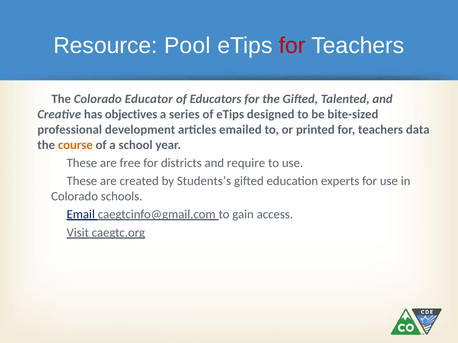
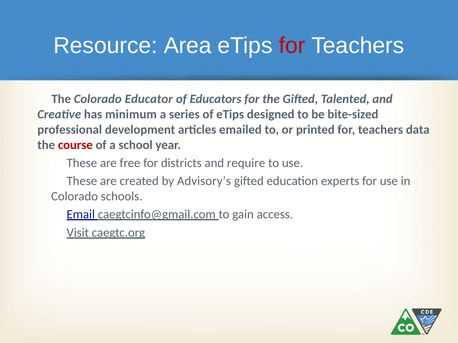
Pool: Pool -> Area
objectives: objectives -> minimum
course colour: orange -> red
Students’s: Students’s -> Advisory’s
